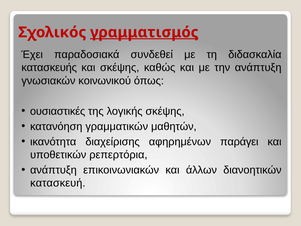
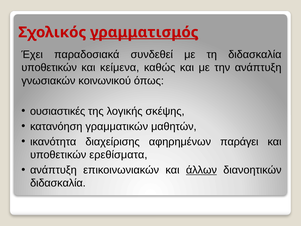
κατασκευής at (49, 68): κατασκευής -> υποθετικών
και σκέψης: σκέψης -> κείμενα
ρεπερτόρια: ρεπερτόρια -> ερεθίσματα
άλλων underline: none -> present
κατασκευή at (58, 183): κατασκευή -> διδασκαλία
